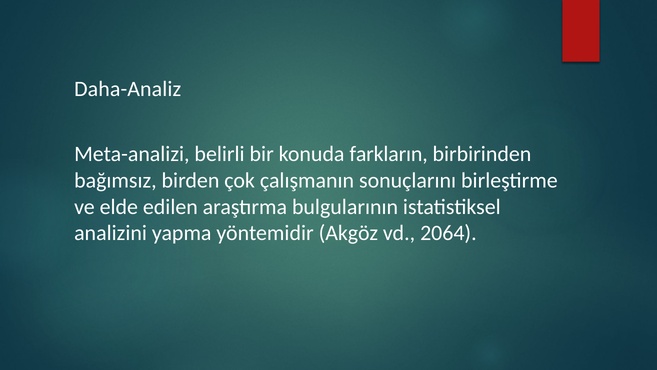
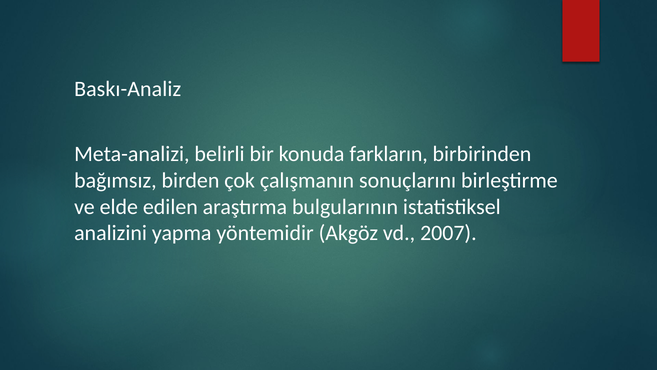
Daha-Analiz: Daha-Analiz -> Baskı-Analiz
2064: 2064 -> 2007
